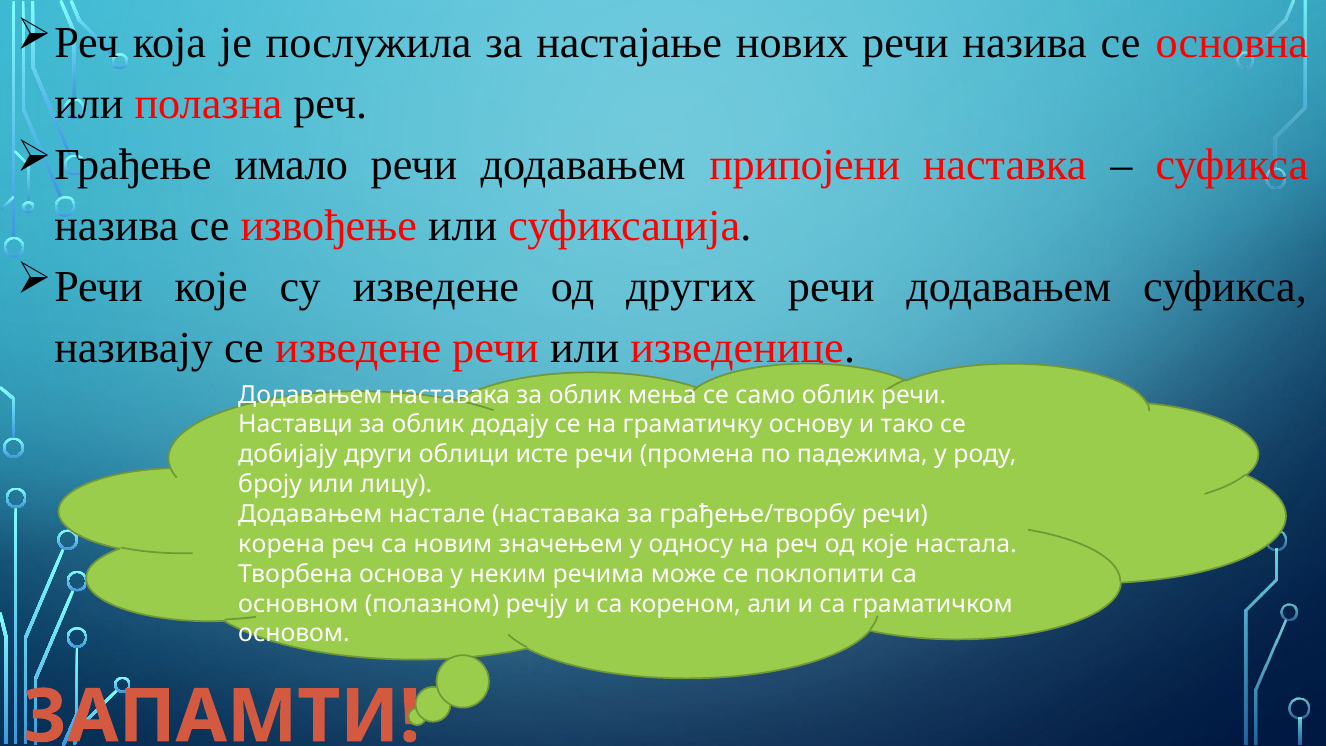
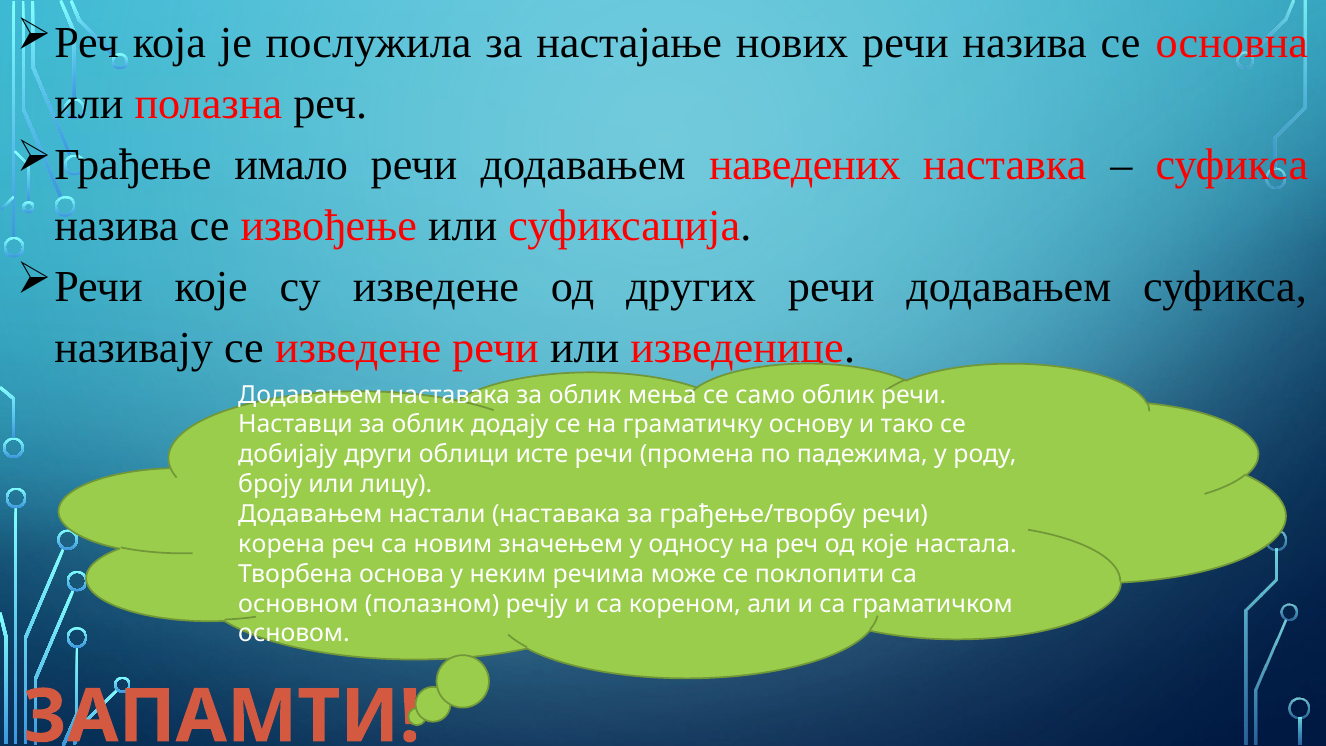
припојени: припојени -> наведених
настале: настале -> настали
